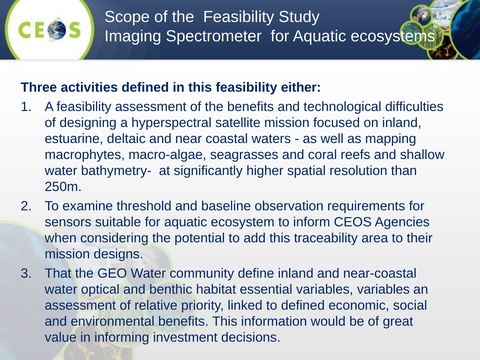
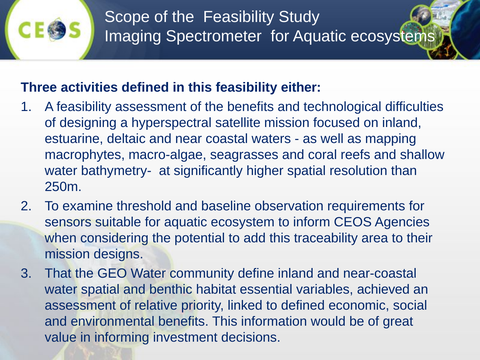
water optical: optical -> spatial
variables variables: variables -> achieved
